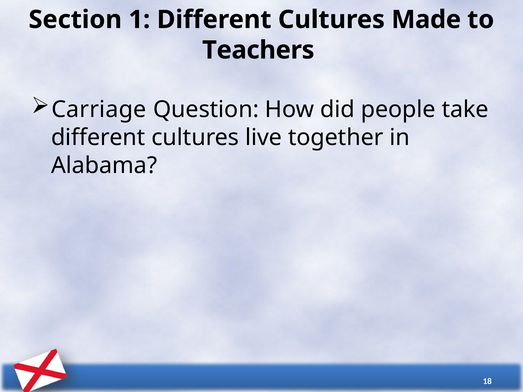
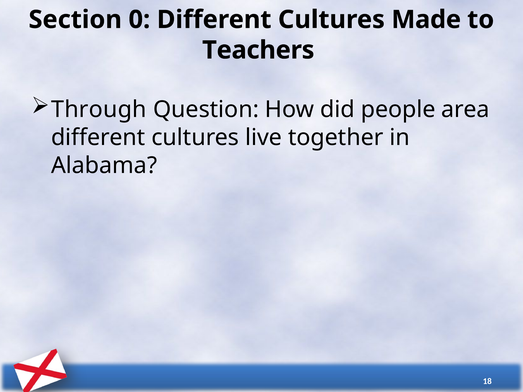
1: 1 -> 0
Carriage: Carriage -> Through
take: take -> area
